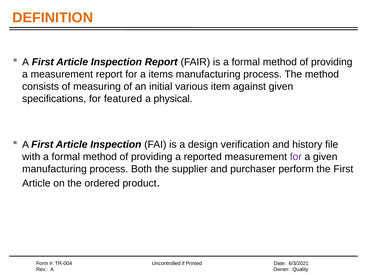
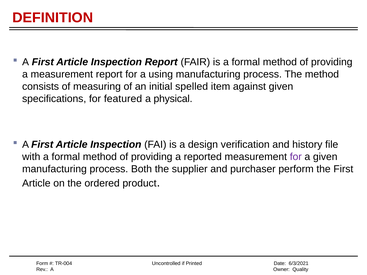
DEFINITION colour: orange -> red
items: items -> using
various: various -> spelled
